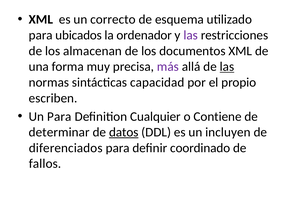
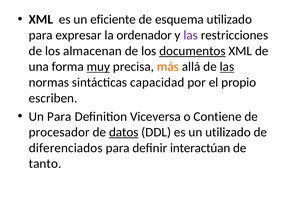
correcto: correcto -> eficiente
ubicados: ubicados -> expresar
documentos underline: none -> present
muy underline: none -> present
más colour: purple -> orange
Cualquier: Cualquier -> Viceversa
determinar: determinar -> procesador
un incluyen: incluyen -> utilizado
coordinado: coordinado -> interactúan
fallos: fallos -> tanto
